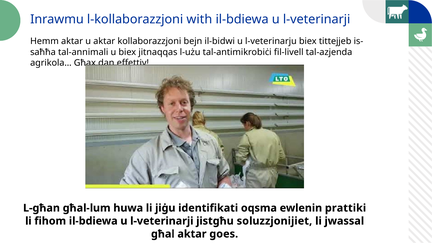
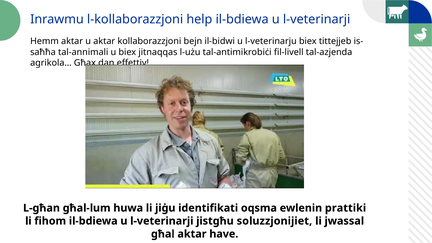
with: with -> help
goes: goes -> have
